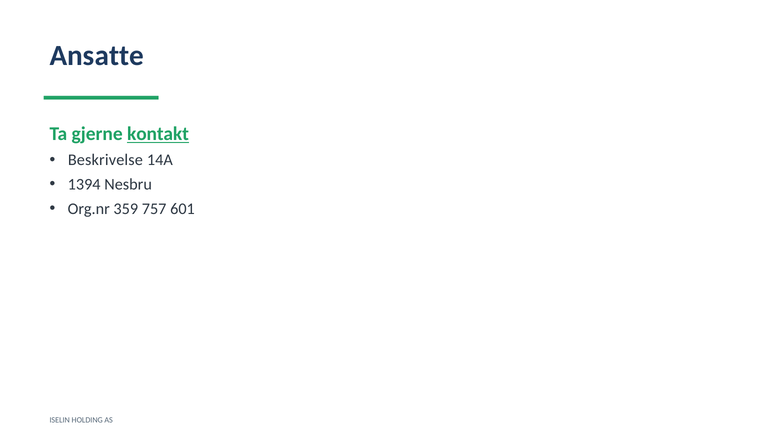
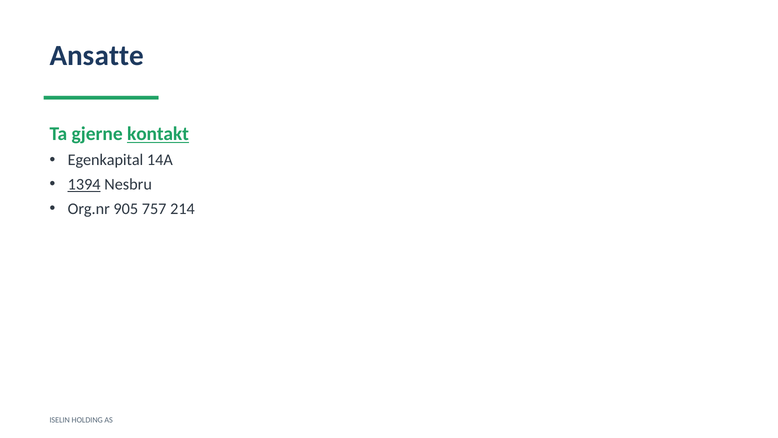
Beskrivelse: Beskrivelse -> Egenkapital
1394 underline: none -> present
359: 359 -> 905
601: 601 -> 214
